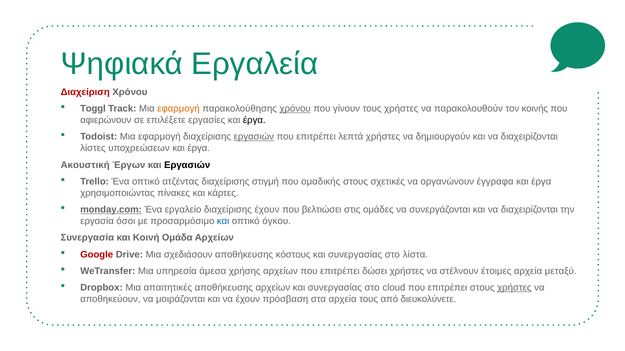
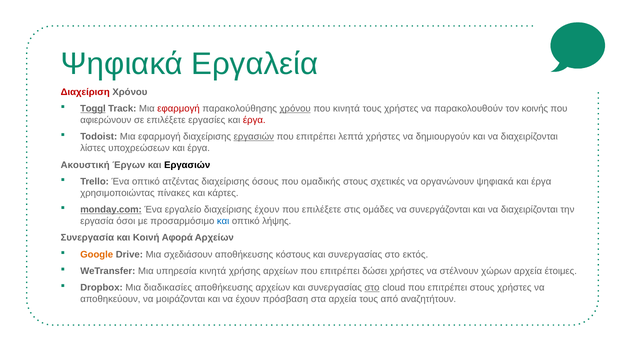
Toggl underline: none -> present
εφαρμογή at (179, 109) colour: orange -> red
που γίνουν: γίνουν -> κινητά
έργα at (254, 120) colour: black -> red
στιγμή: στιγμή -> όσους
οργανώνουν έγγραφα: έγγραφα -> ψηφιακά
που βελτιώσει: βελτιώσει -> επιλέξετε
όγκου: όγκου -> λήψης
Ομάδα: Ομάδα -> Αφορά
Google colour: red -> orange
λίστα: λίστα -> εκτός
υπηρεσία άμεσα: άμεσα -> κινητά
έτοιμες: έτοιμες -> χώρων
μεταξύ: μεταξύ -> έτοιμες
απαιτητικές: απαιτητικές -> διαδικασίες
στο at (372, 288) underline: none -> present
χρήστες at (514, 288) underline: present -> none
διευκολύνετε: διευκολύνετε -> αναζητήτουν
